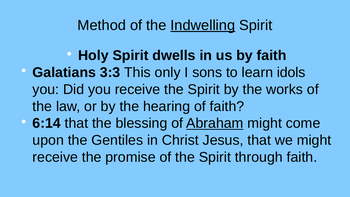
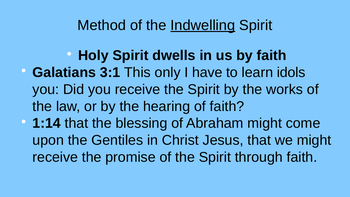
3:3: 3:3 -> 3:1
sons: sons -> have
6:14: 6:14 -> 1:14
Abraham underline: present -> none
